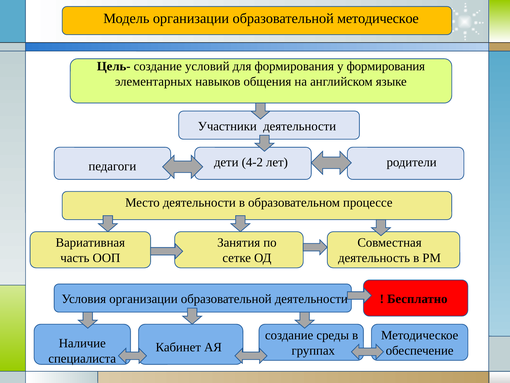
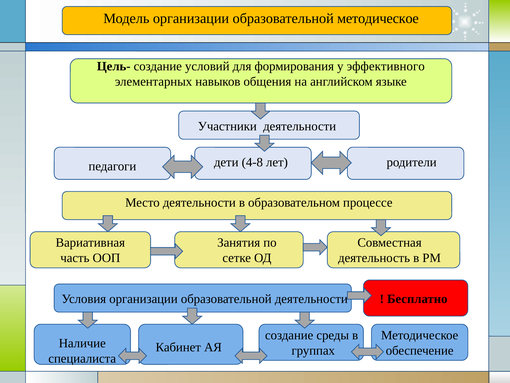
у формирования: формирования -> эффективного
4-2: 4-2 -> 4-8
